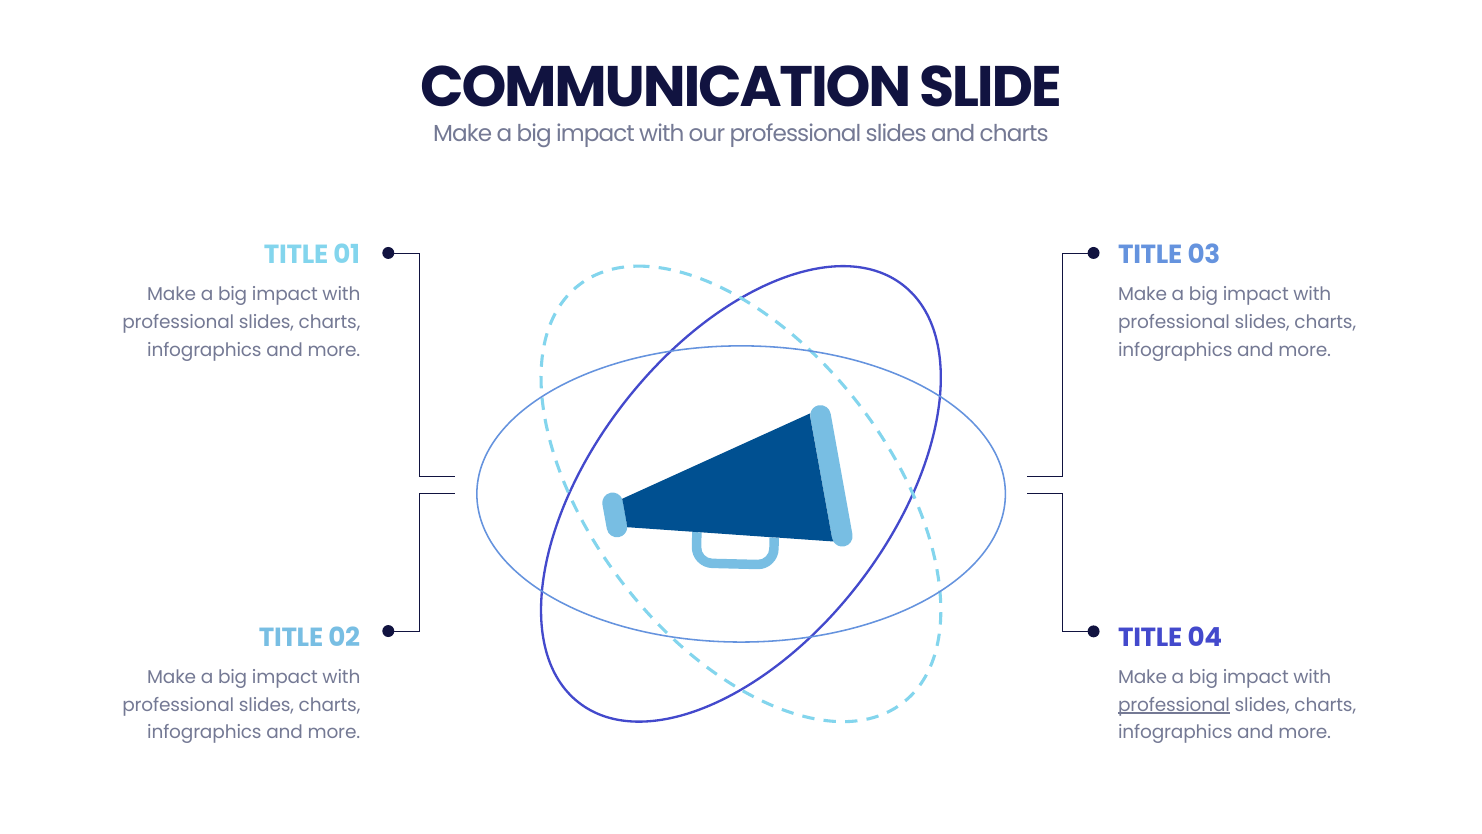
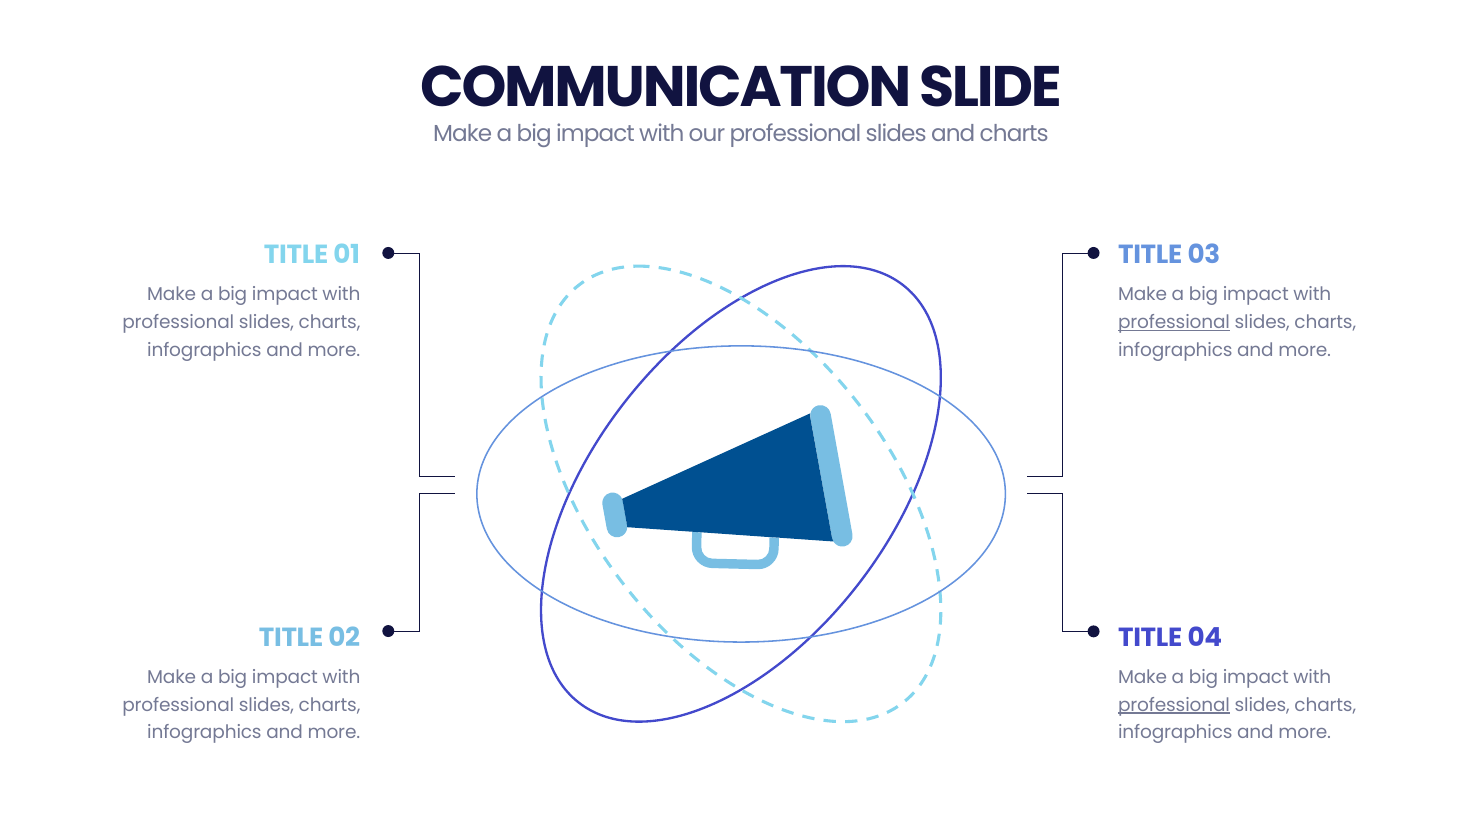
professional at (1174, 322) underline: none -> present
